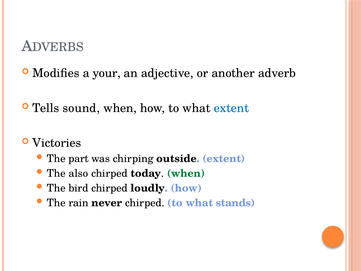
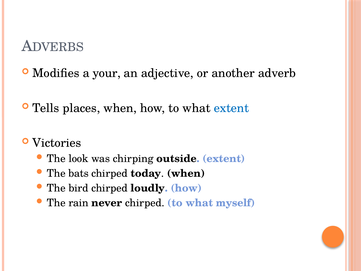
sound: sound -> places
part: part -> look
also: also -> bats
when at (186, 173) colour: green -> black
stands: stands -> myself
